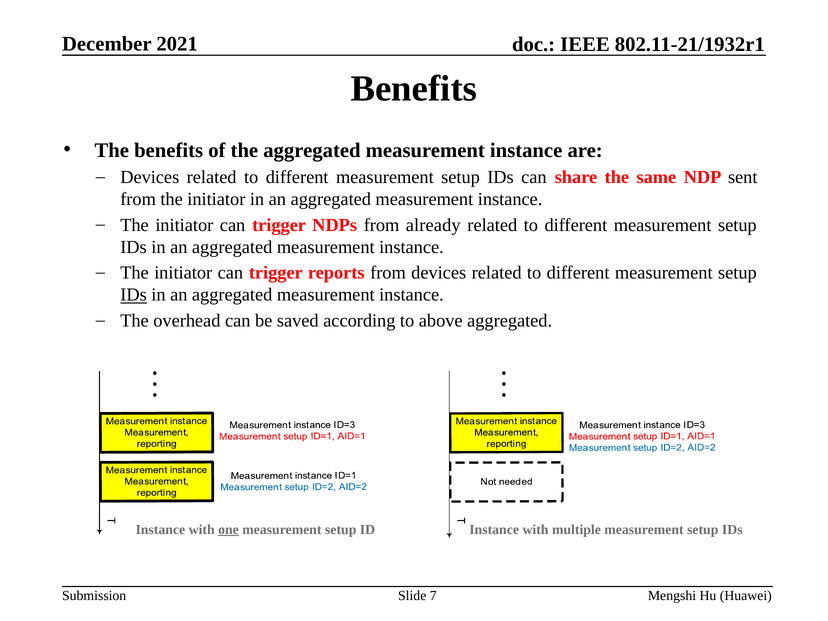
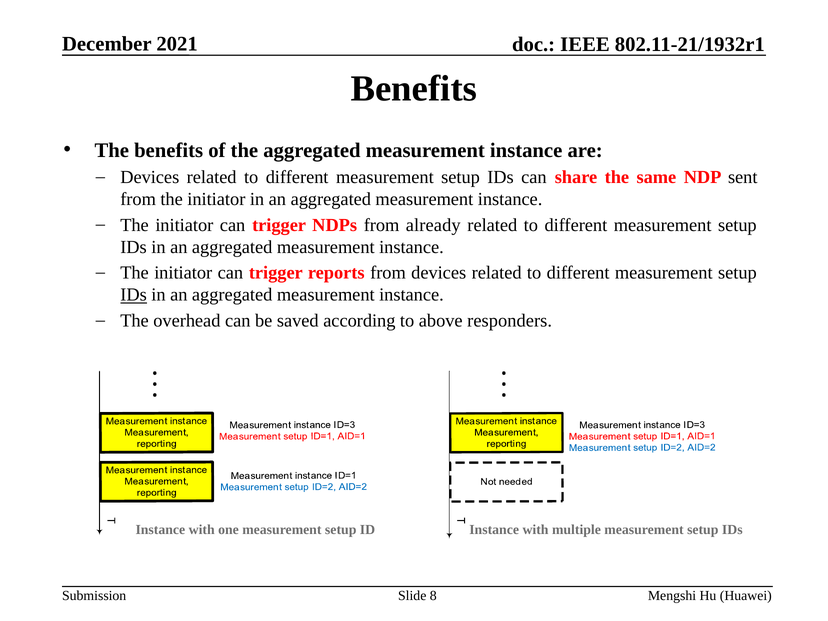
above aggregated: aggregated -> responders
one underline: present -> none
7: 7 -> 8
